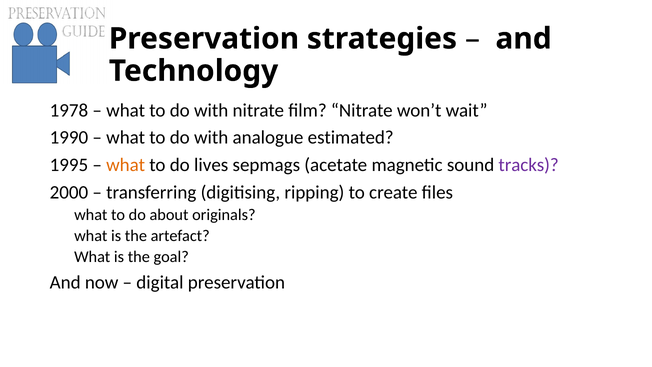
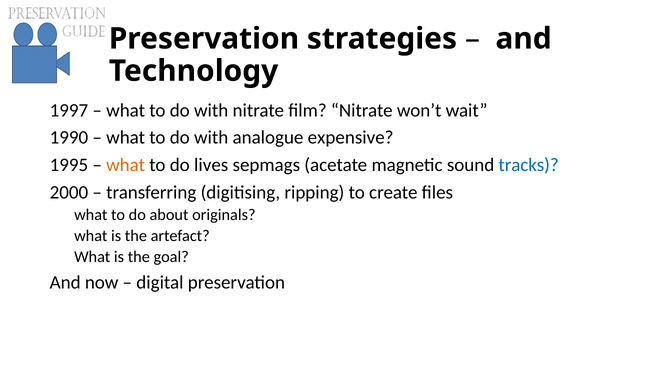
1978: 1978 -> 1997
estimated: estimated -> expensive
tracks colour: purple -> blue
